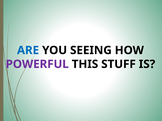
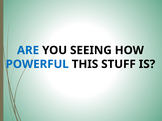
POWERFUL colour: purple -> blue
